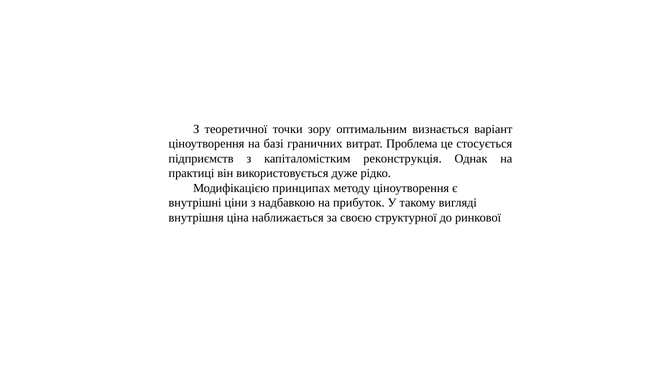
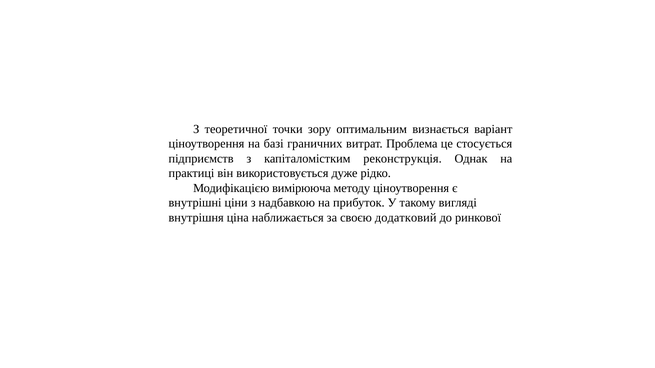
принципах: принципах -> вимірююча
структурної: структурної -> додатковий
